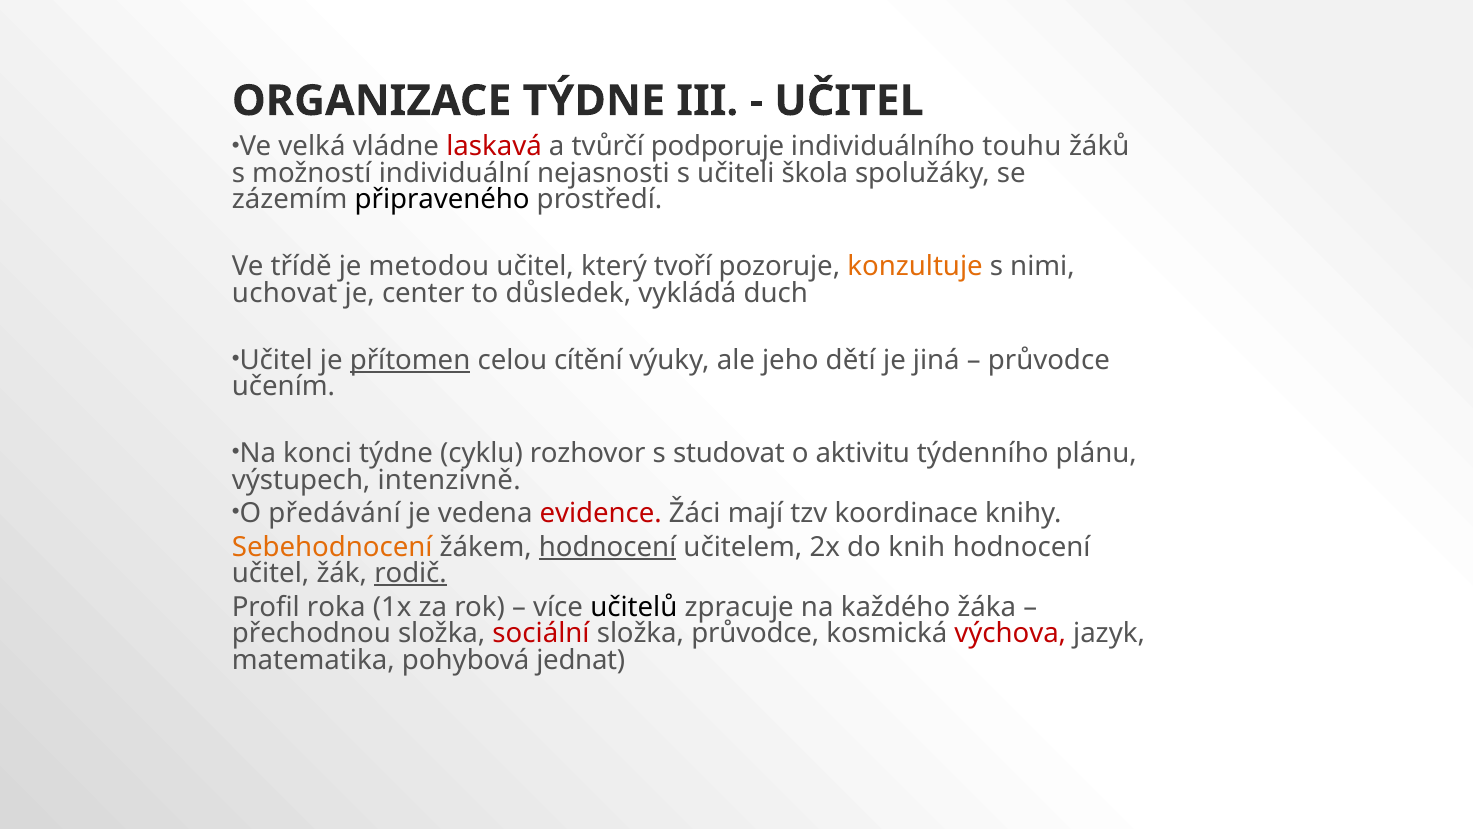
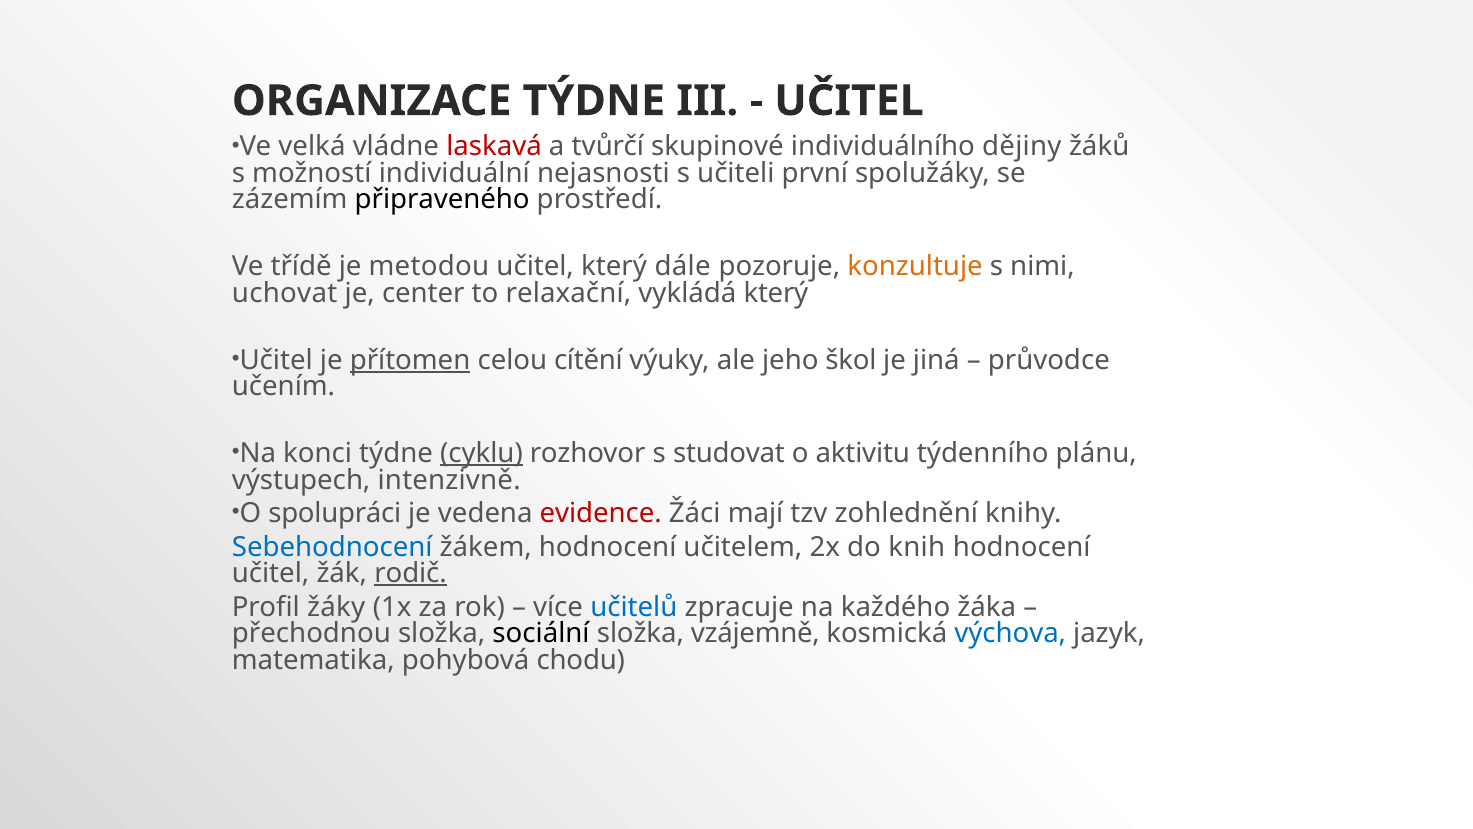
podporuje: podporuje -> skupinové
touhu: touhu -> dějiny
škola: škola -> první
tvoří: tvoří -> dále
důsledek: důsledek -> relaxační
vykládá duch: duch -> který
dětí: dětí -> škol
cyklu underline: none -> present
předávání: předávání -> spolupráci
koordinace: koordinace -> zohlednění
Sebehodnocení colour: orange -> blue
hodnocení at (608, 547) underline: present -> none
roka: roka -> žáky
učitelů colour: black -> blue
sociální colour: red -> black
složka průvodce: průvodce -> vzájemně
výchova colour: red -> blue
jednat: jednat -> chodu
